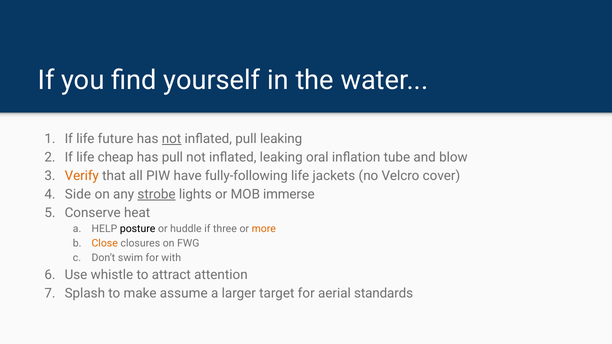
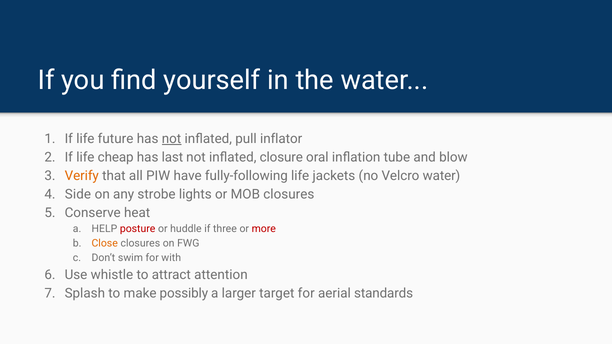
pull leaking: leaking -> inflator
has pull: pull -> last
inflated leaking: leaking -> closure
Velcro cover: cover -> water
strobe underline: present -> none
MOB immerse: immerse -> closures
posture colour: black -> red
more colour: orange -> red
assume: assume -> possibly
